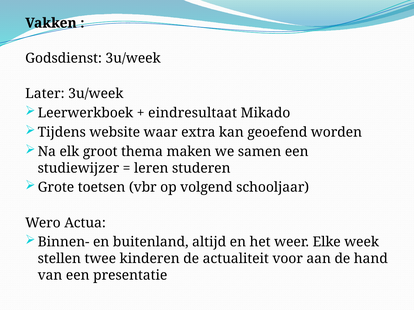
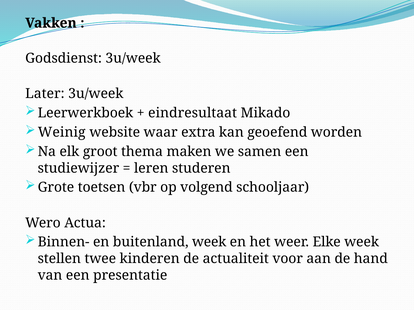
Tijdens: Tijdens -> Weinig
buitenland altijd: altijd -> week
